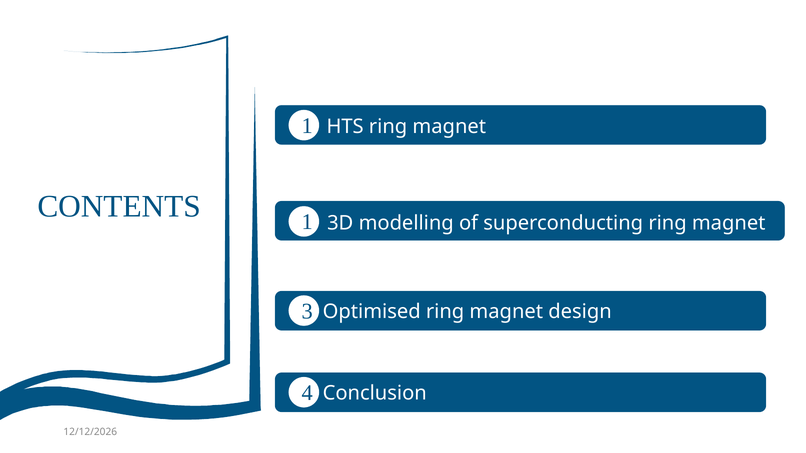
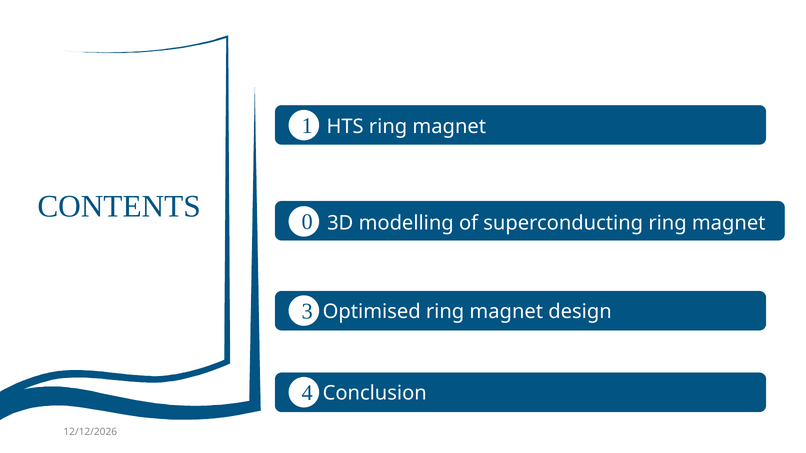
CONTENTS 1: 1 -> 0
